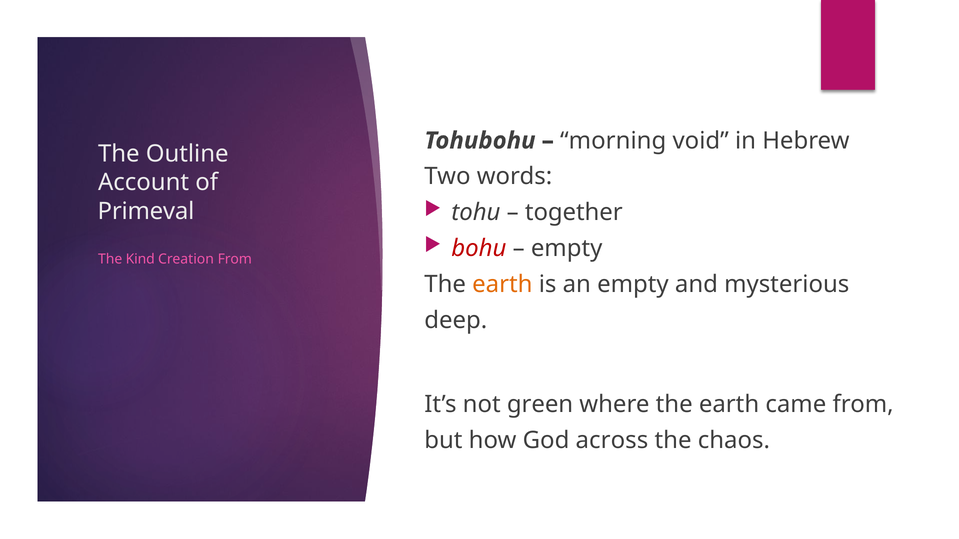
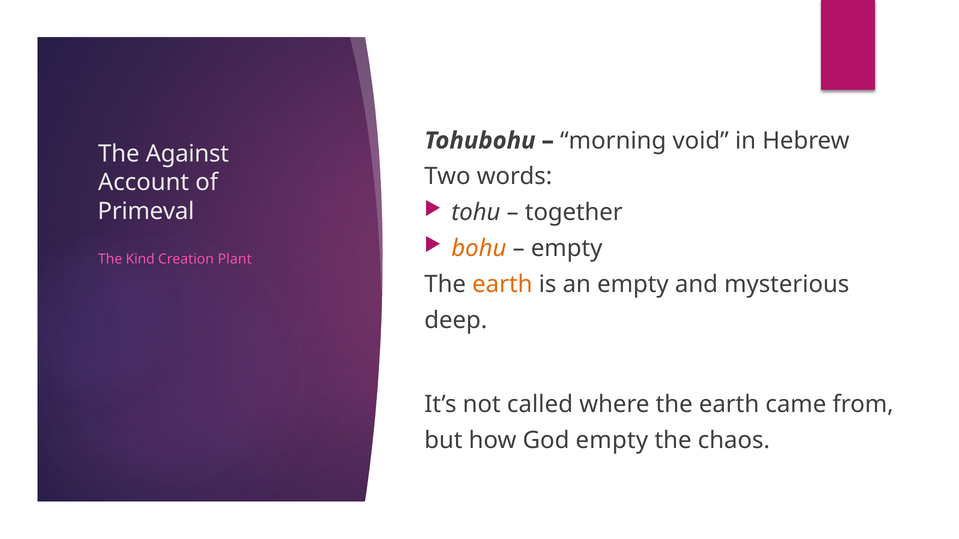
Outline: Outline -> Against
bohu colour: red -> orange
Creation From: From -> Plant
green: green -> called
God across: across -> empty
